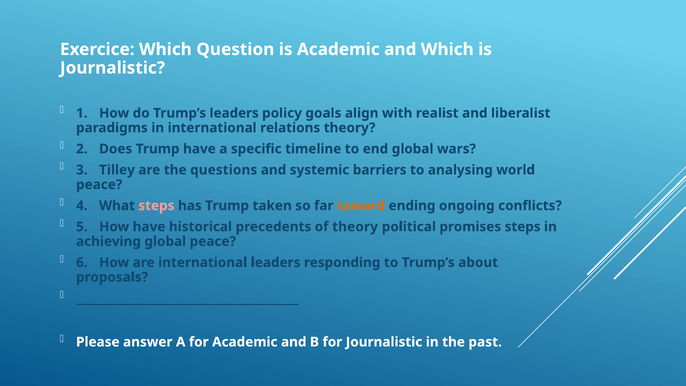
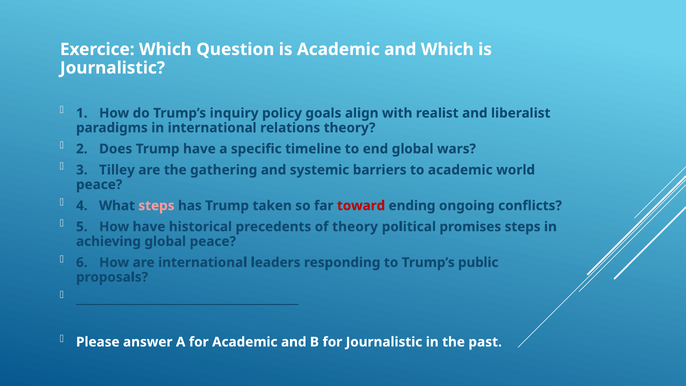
Trump’s leaders: leaders -> inquiry
questions: questions -> gathering
to analysing: analysing -> academic
toward colour: orange -> red
about: about -> public
